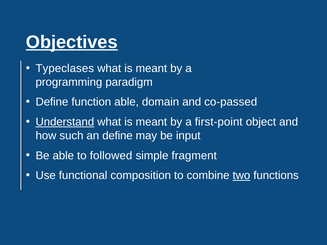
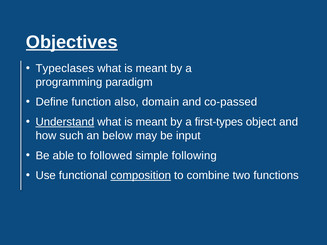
function able: able -> also
first-point: first-point -> first-types
an define: define -> below
fragment: fragment -> following
composition underline: none -> present
two underline: present -> none
